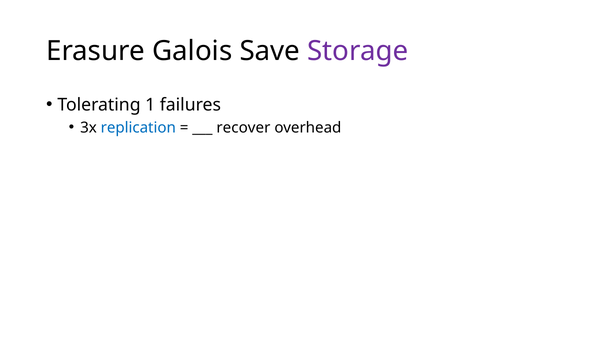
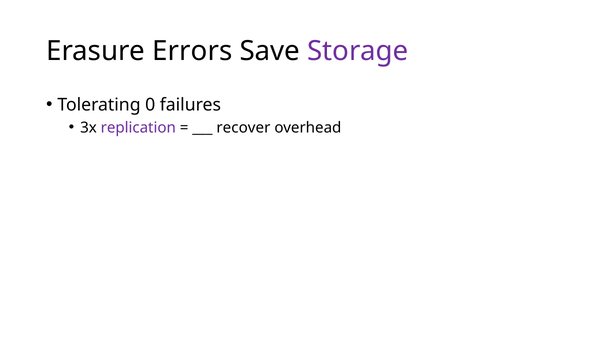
Galois: Galois -> Errors
1: 1 -> 0
replication colour: blue -> purple
